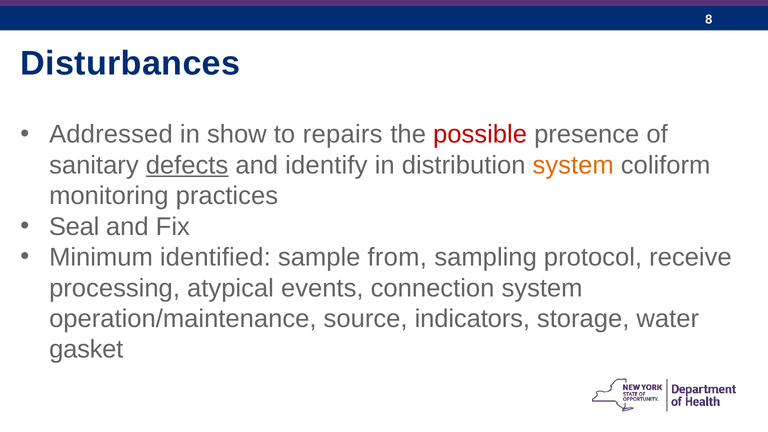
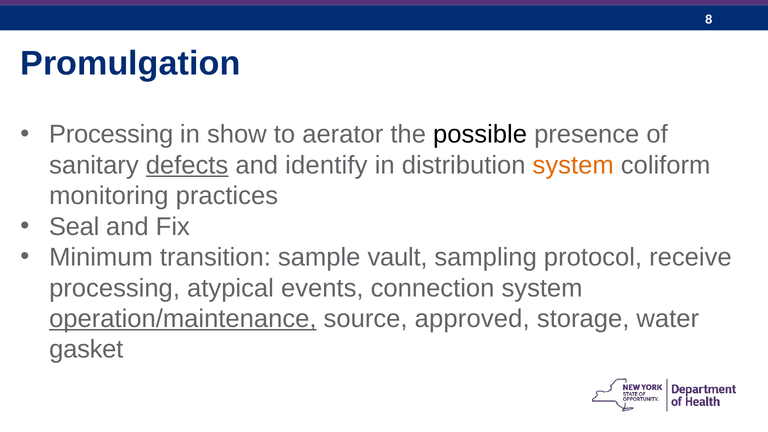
Disturbances: Disturbances -> Promulgation
Addressed at (111, 135): Addressed -> Processing
repairs: repairs -> aerator
possible colour: red -> black
identified: identified -> transition
from: from -> vault
operation/maintenance underline: none -> present
indicators: indicators -> approved
